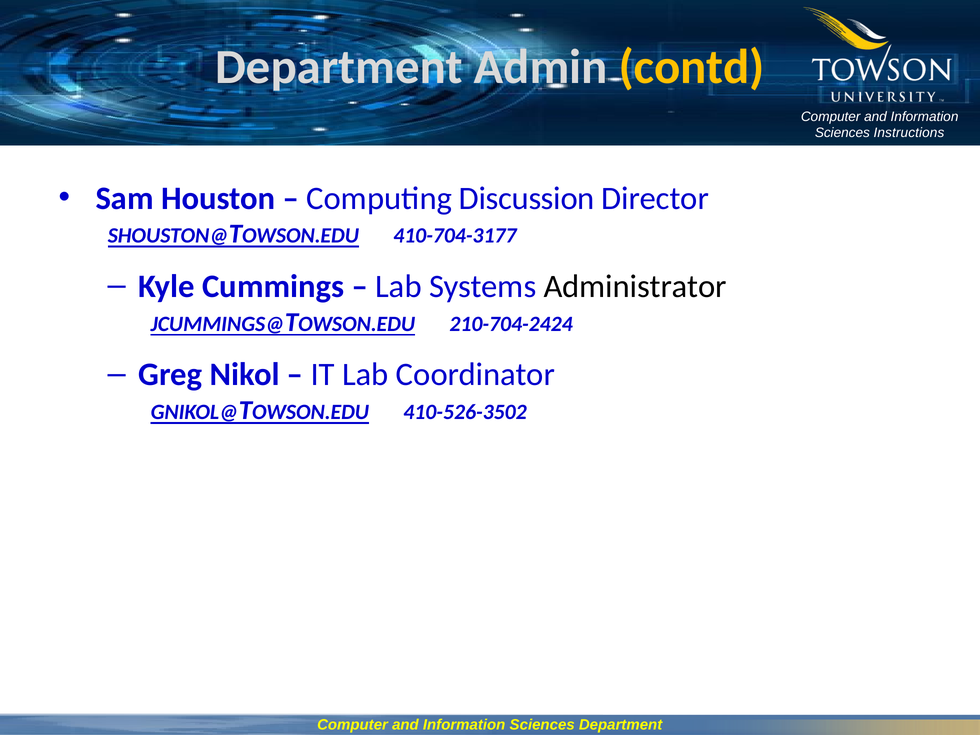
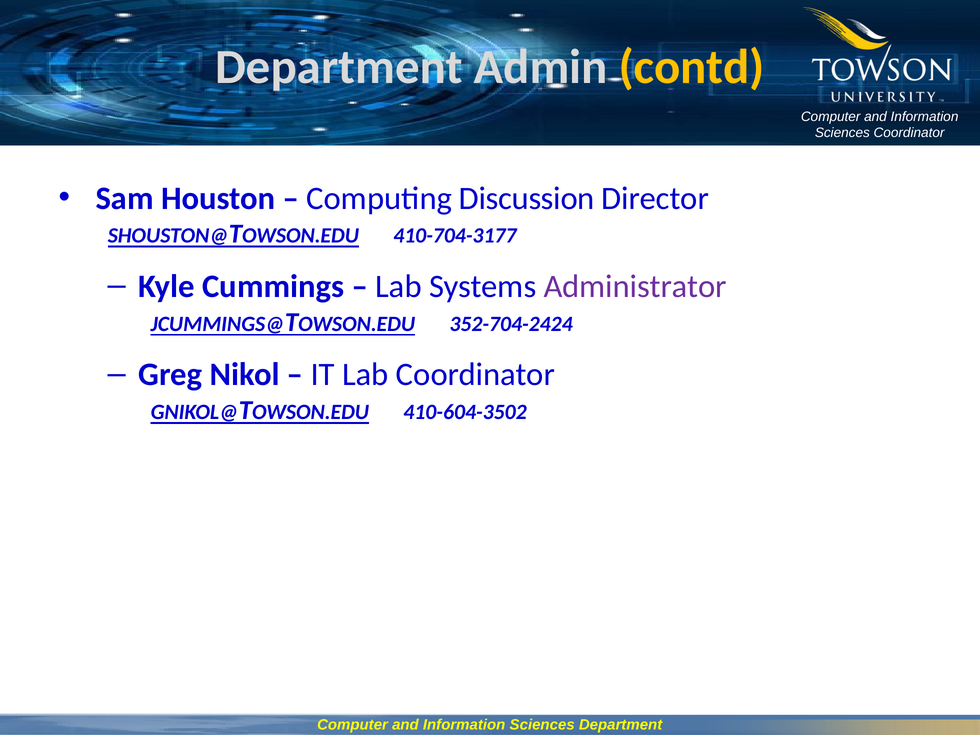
Instructions at (909, 133): Instructions -> Coordinator
Administrator colour: black -> purple
210-704-2424: 210-704-2424 -> 352-704-2424
410-526-3502: 410-526-3502 -> 410-604-3502
